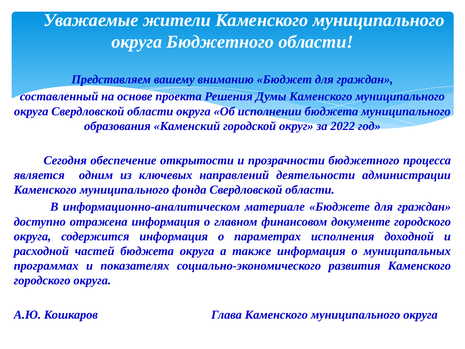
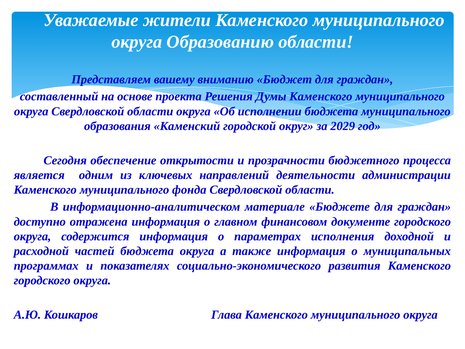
округа Бюджетного: Бюджетного -> Образованию
2022: 2022 -> 2029
